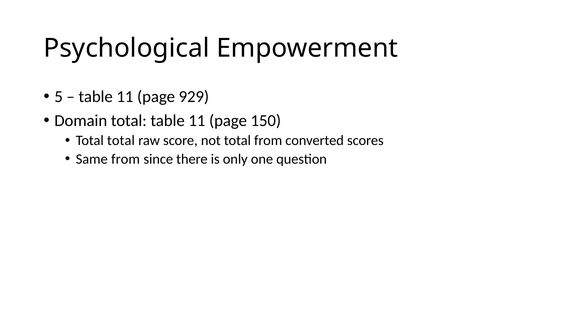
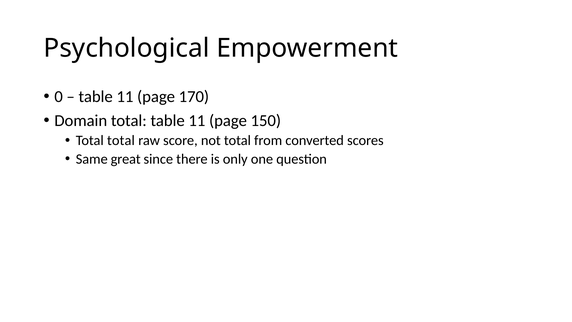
5: 5 -> 0
929: 929 -> 170
Same from: from -> great
